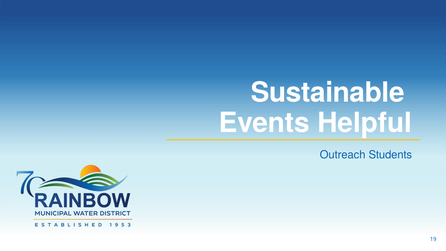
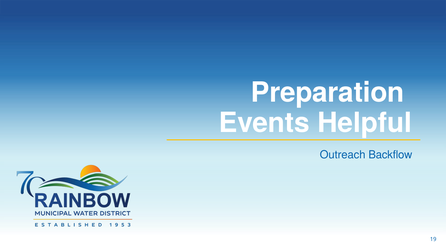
Sustainable: Sustainable -> Preparation
Students: Students -> Backflow
